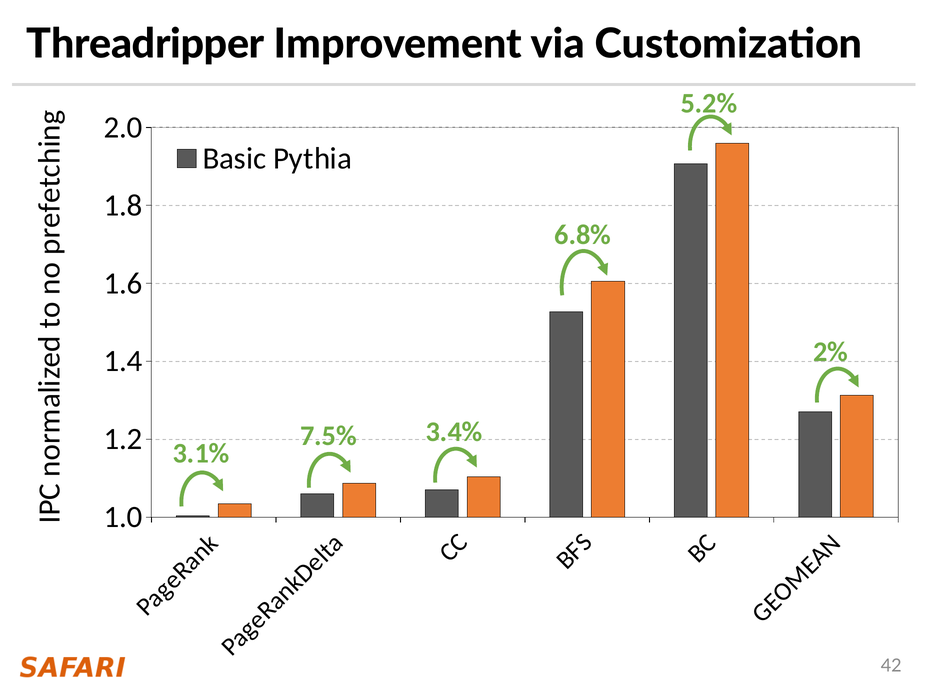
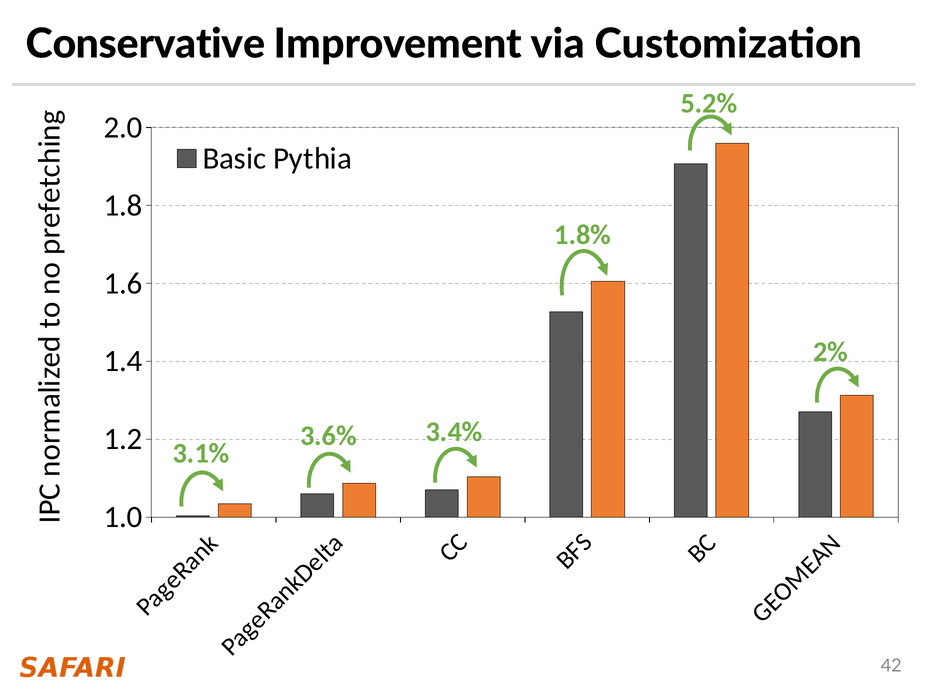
Threadripper: Threadripper -> Conservative
6.8%: 6.8% -> 1.8%
7.5%: 7.5% -> 3.6%
